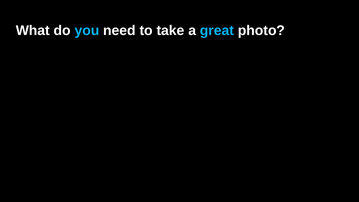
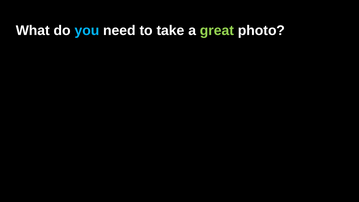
great colour: light blue -> light green
